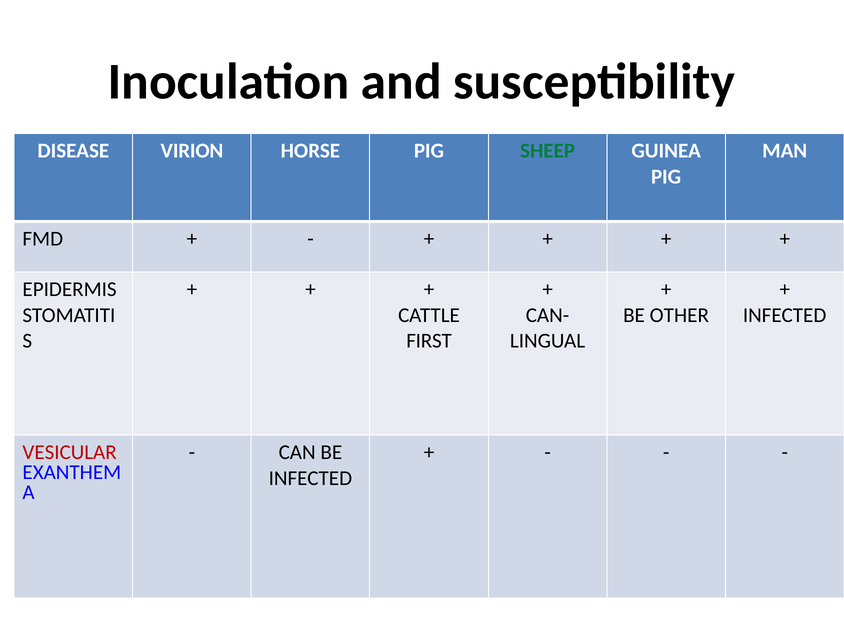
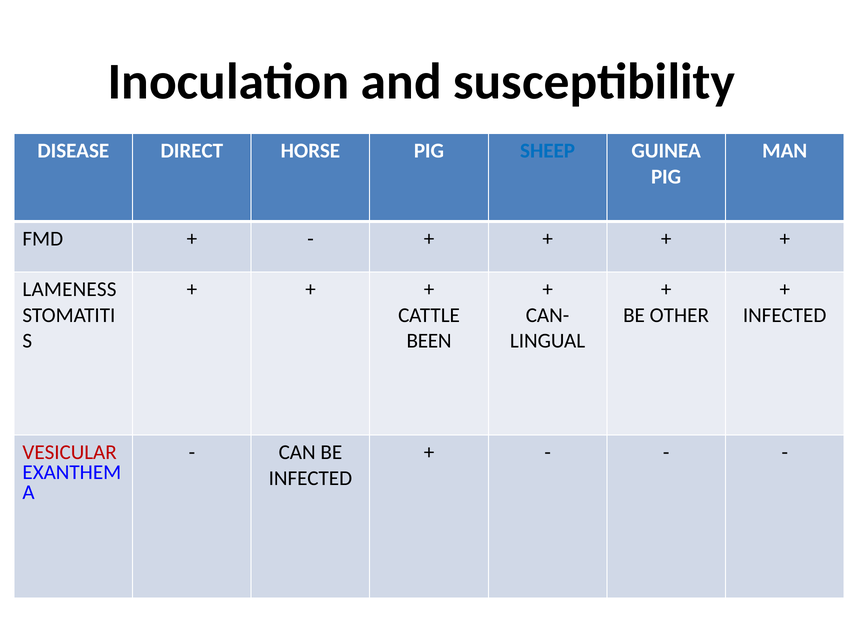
VIRION: VIRION -> DIRECT
SHEEP colour: green -> blue
EPIDERMIS: EPIDERMIS -> LAMENESS
FIRST: FIRST -> BEEN
